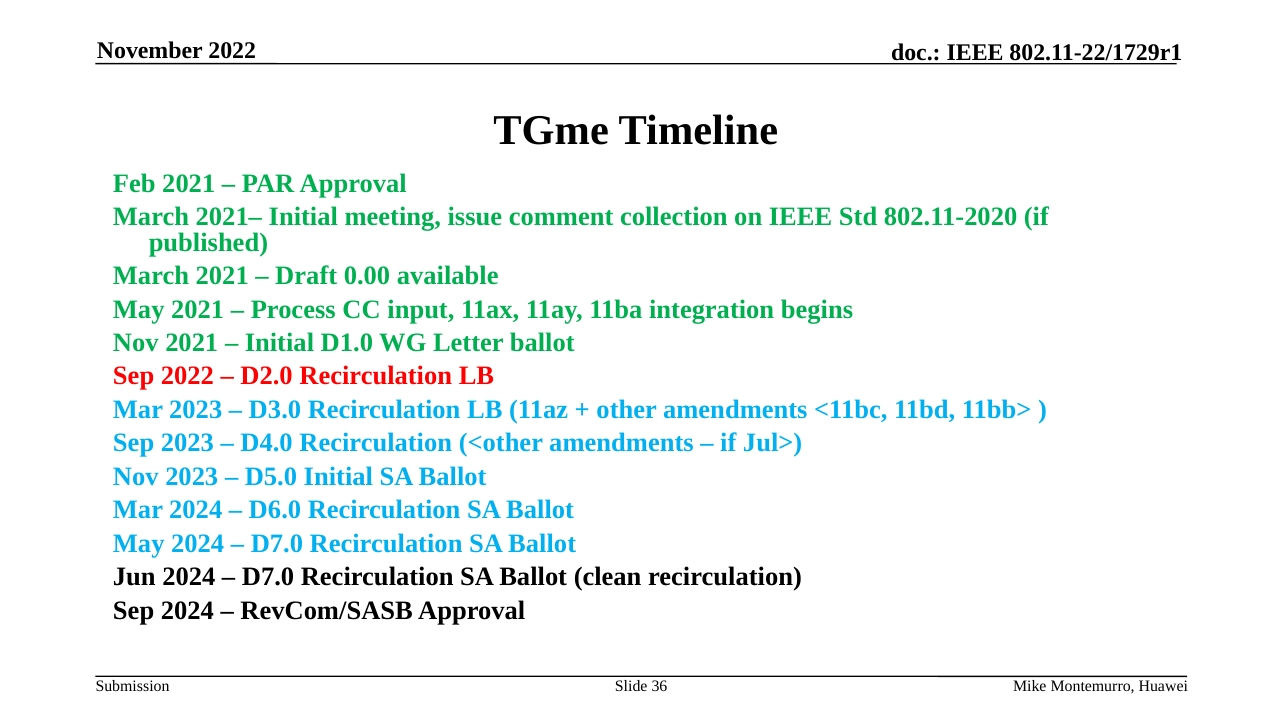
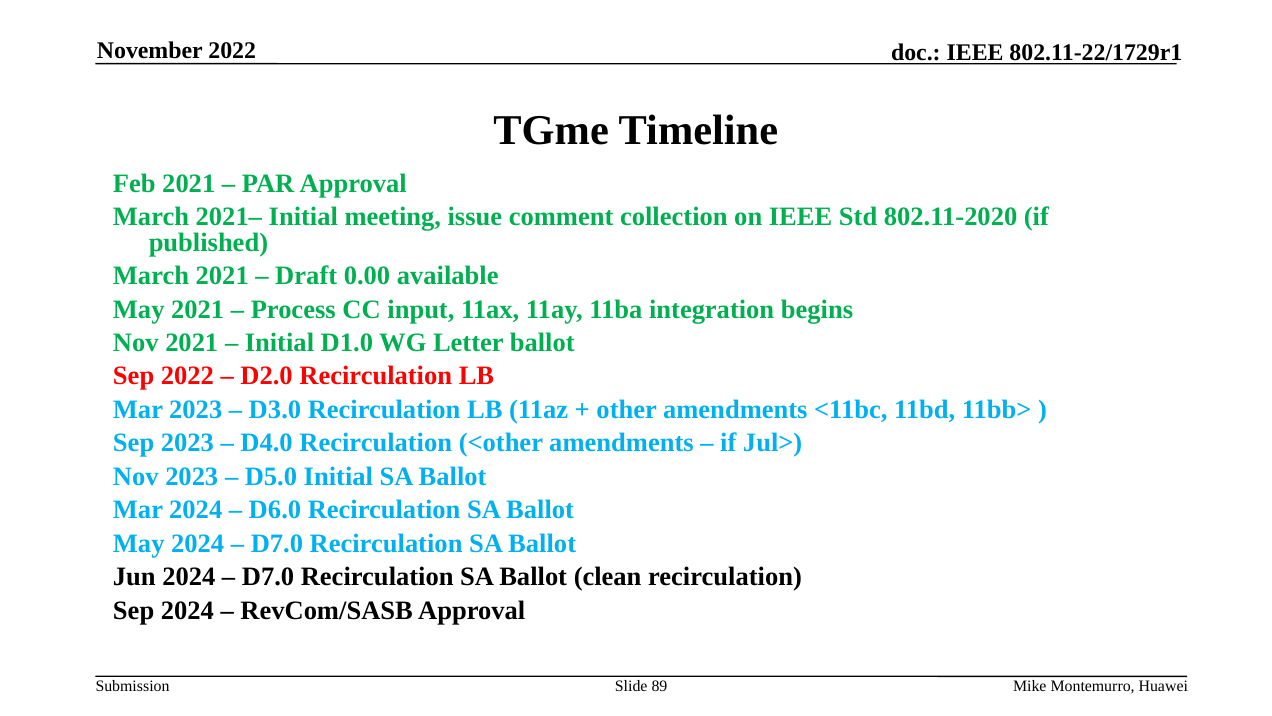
36: 36 -> 89
